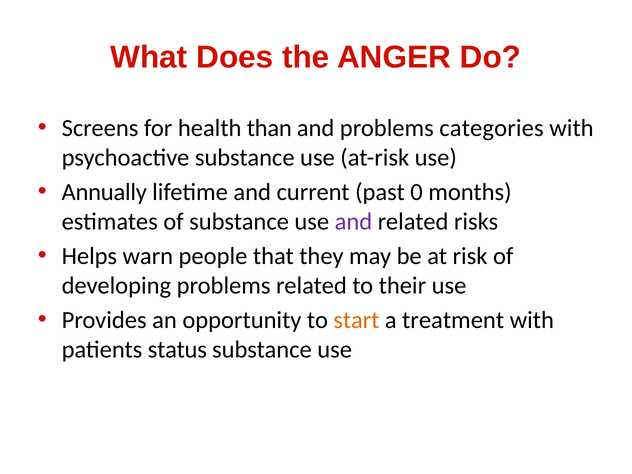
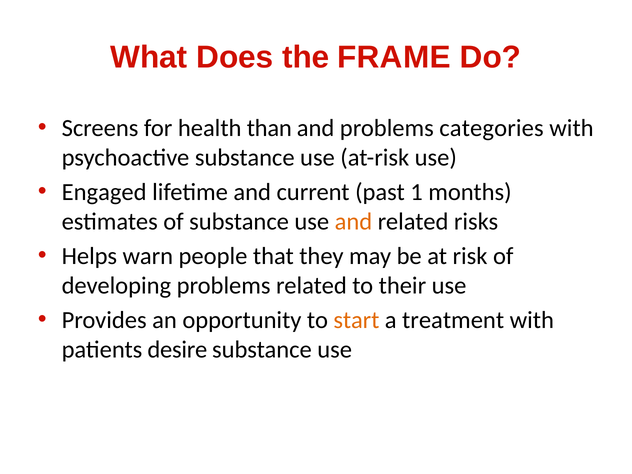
ANGER: ANGER -> FRAME
Annually: Annually -> Engaged
0: 0 -> 1
and at (353, 222) colour: purple -> orange
status: status -> desire
